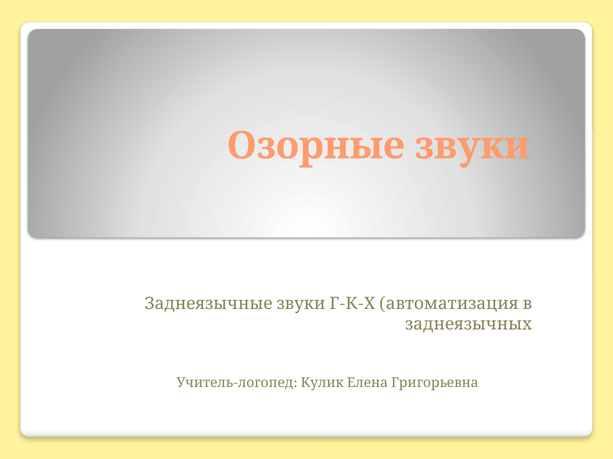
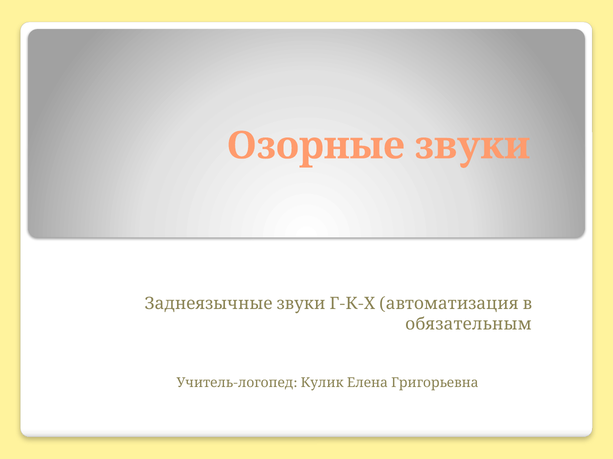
заднеязычных: заднеязычных -> обязательным
